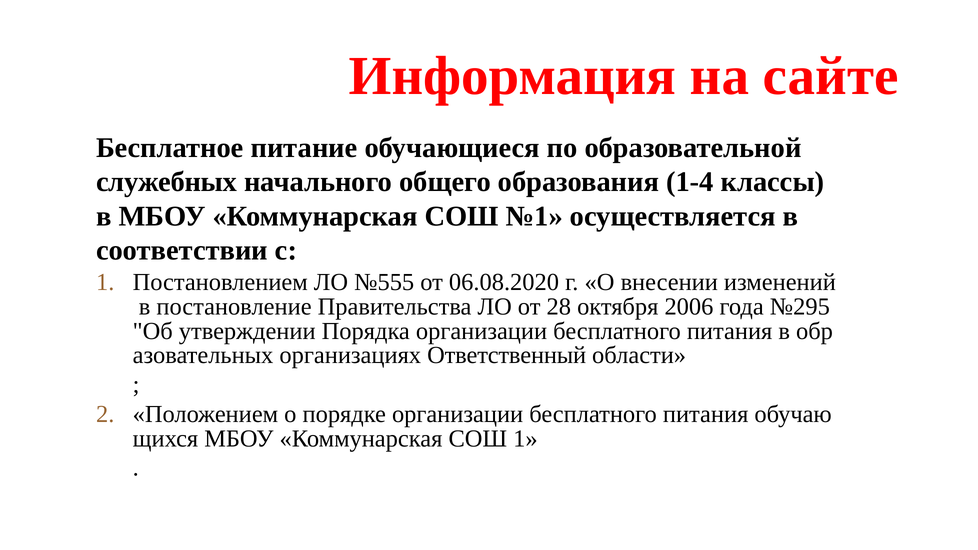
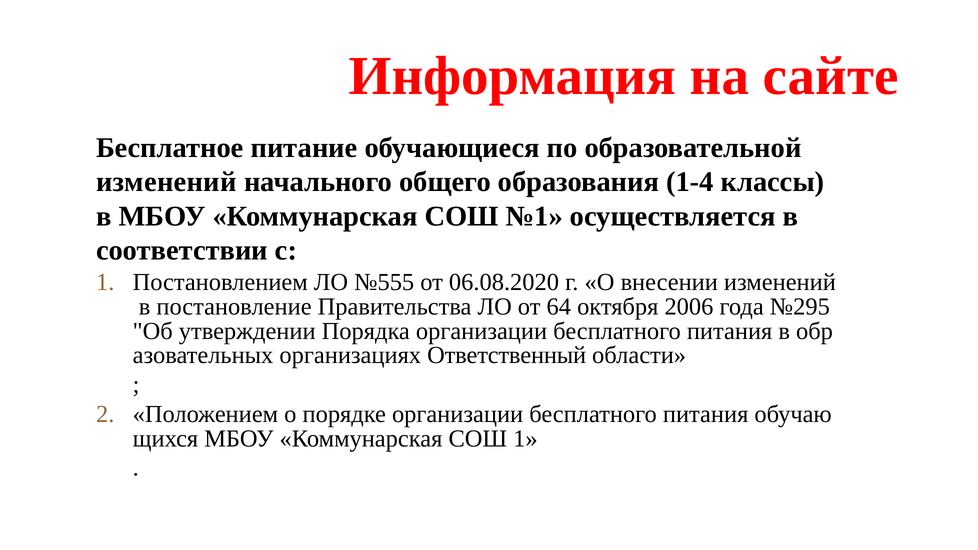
служебных at (167, 182): служебных -> изменений
28: 28 -> 64
